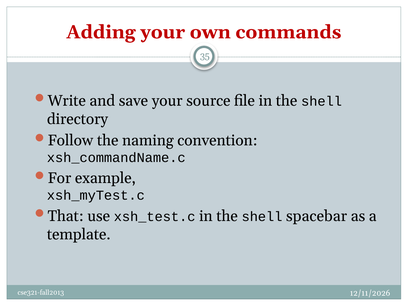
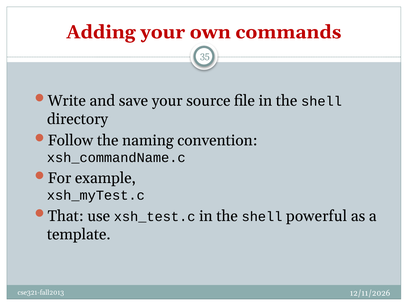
spacebar: spacebar -> powerful
